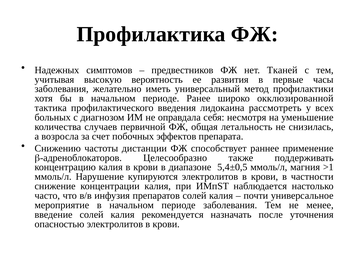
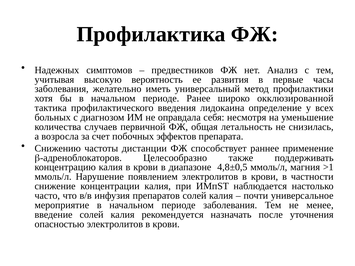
Тканей: Тканей -> Анализ
рассмотреть: рассмотреть -> определение
5,4±0,5: 5,4±0,5 -> 4,8±0,5
купируются: купируются -> появлением
